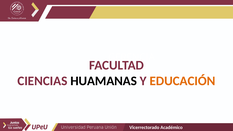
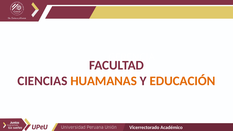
HUAMANAS colour: black -> orange
